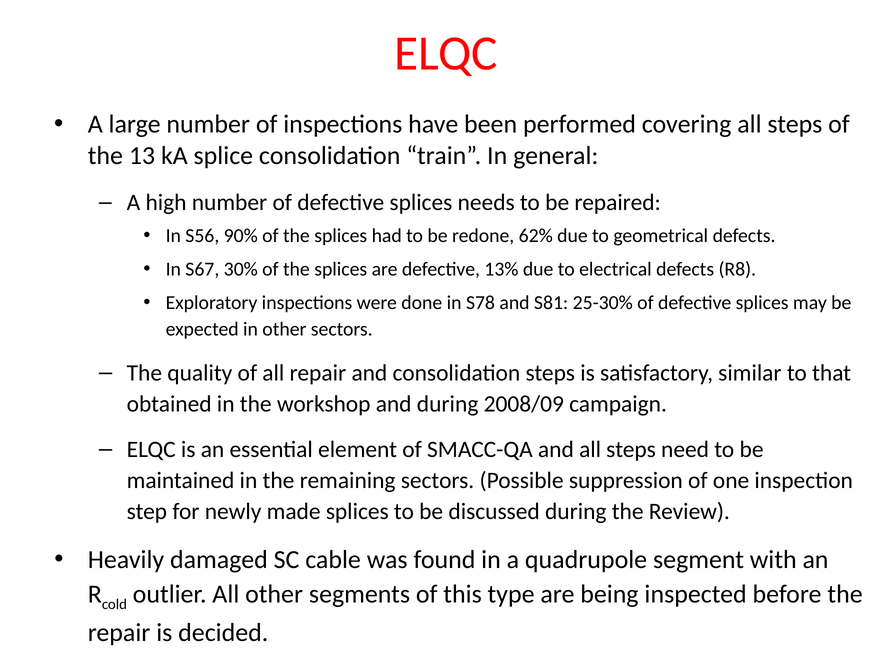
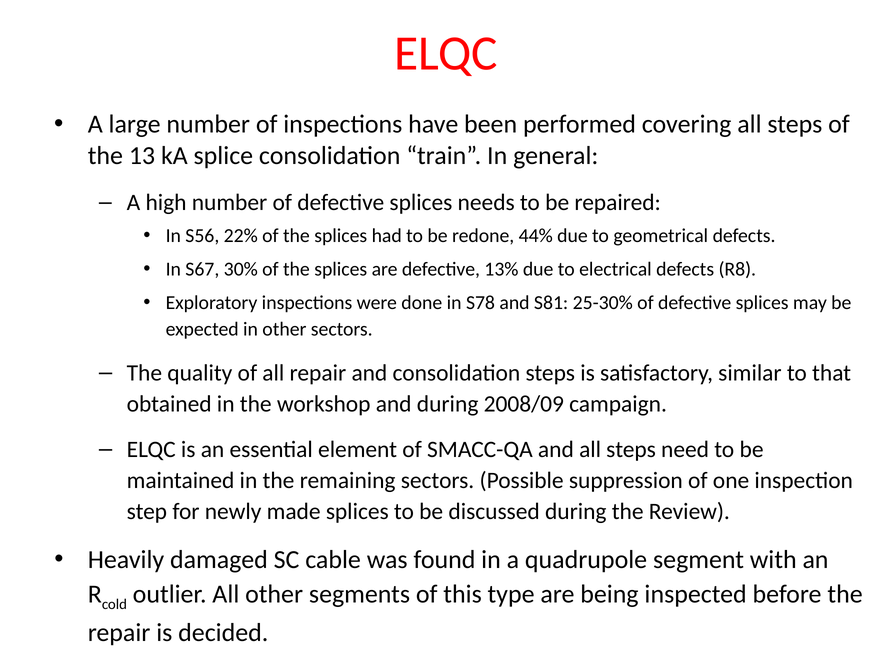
90%: 90% -> 22%
62%: 62% -> 44%
